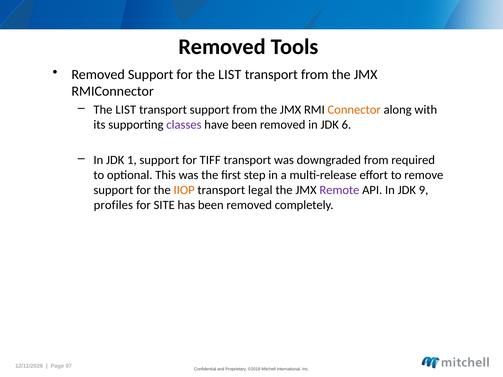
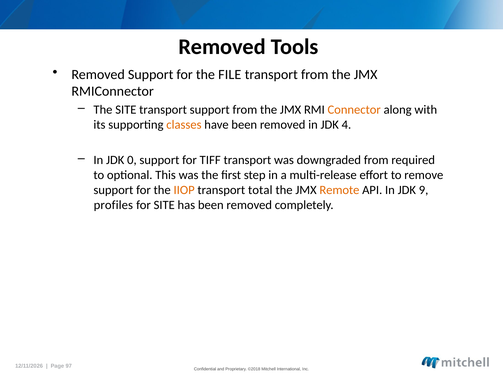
for the LIST: LIST -> FILE
LIST at (126, 110): LIST -> SITE
classes colour: purple -> orange
6: 6 -> 4
1: 1 -> 0
legal: legal -> total
Remote colour: purple -> orange
